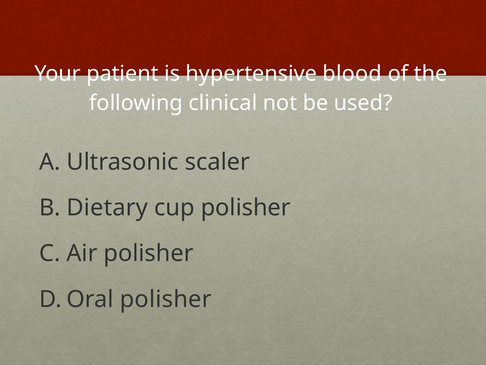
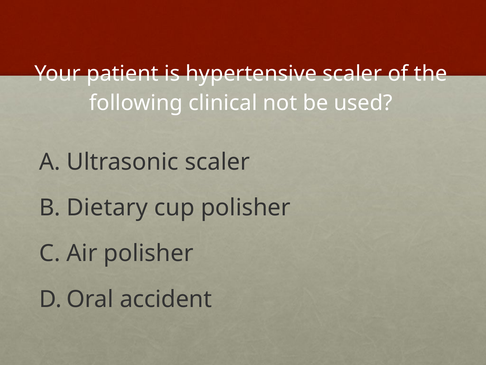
hypertensive blood: blood -> scaler
polisher at (166, 299): polisher -> accident
